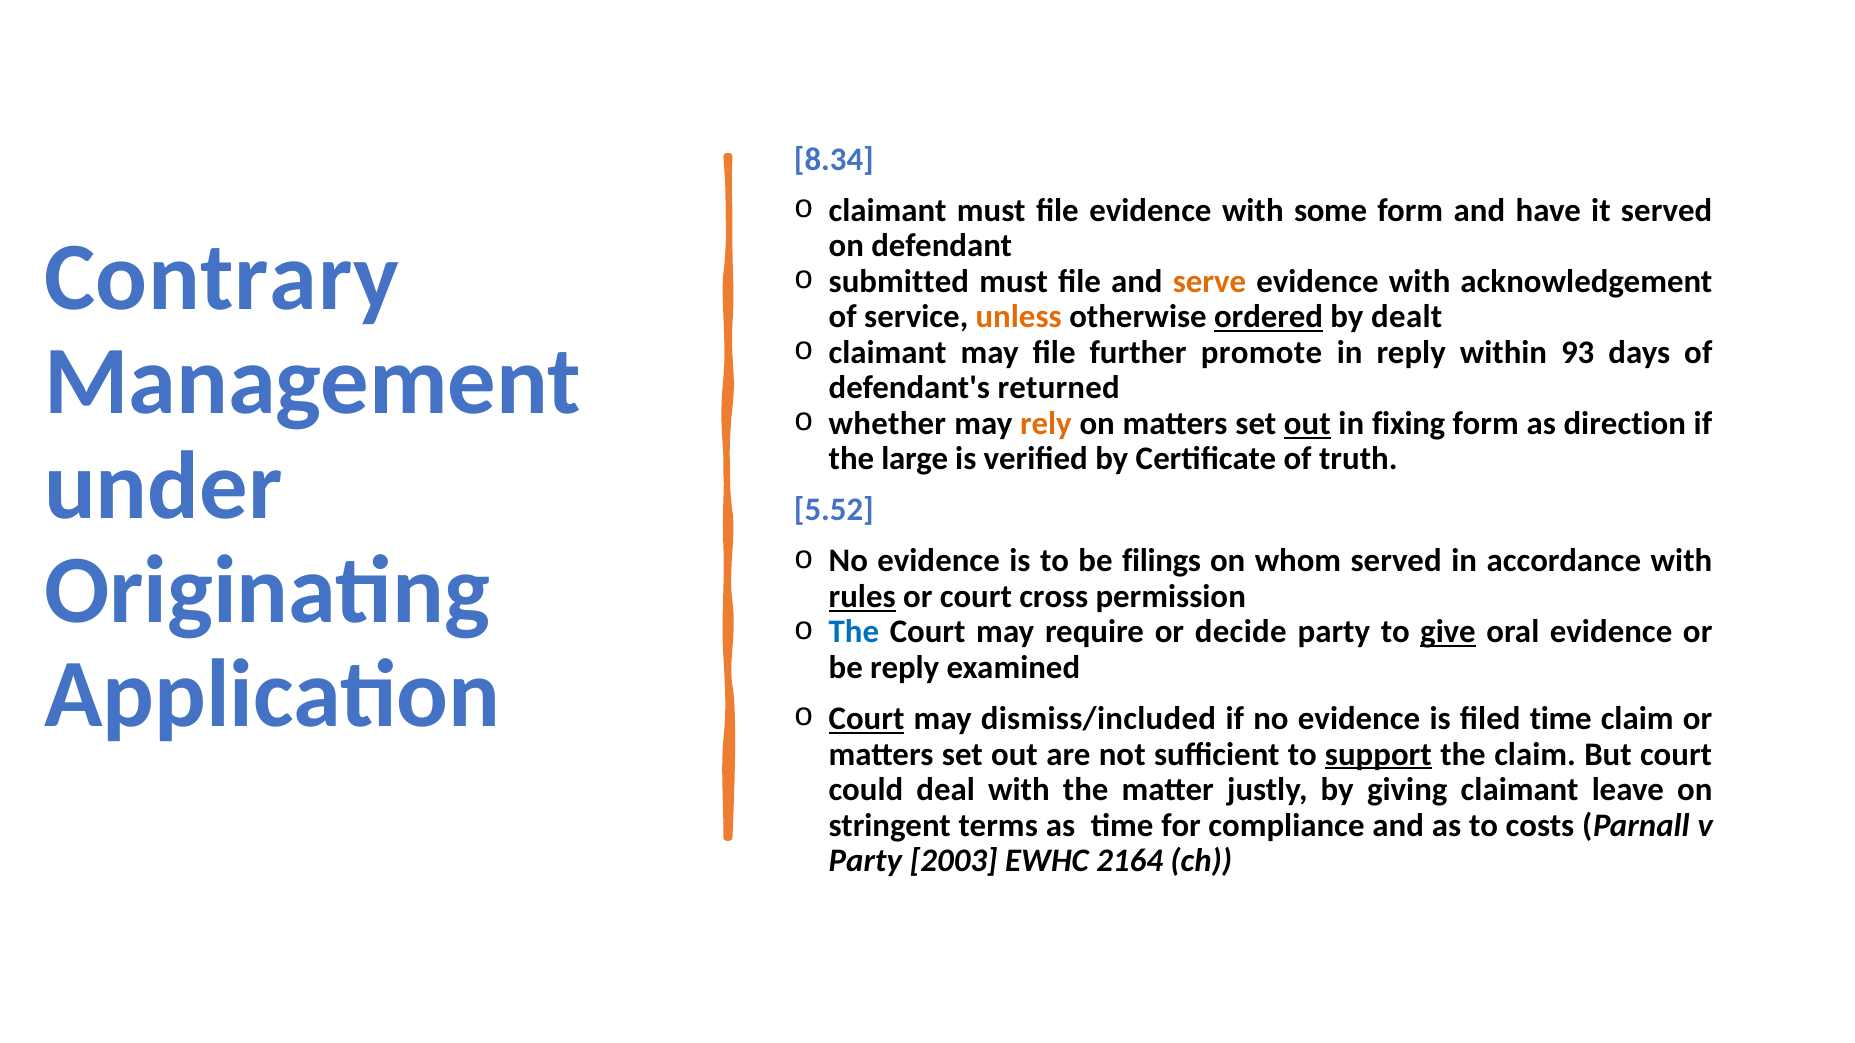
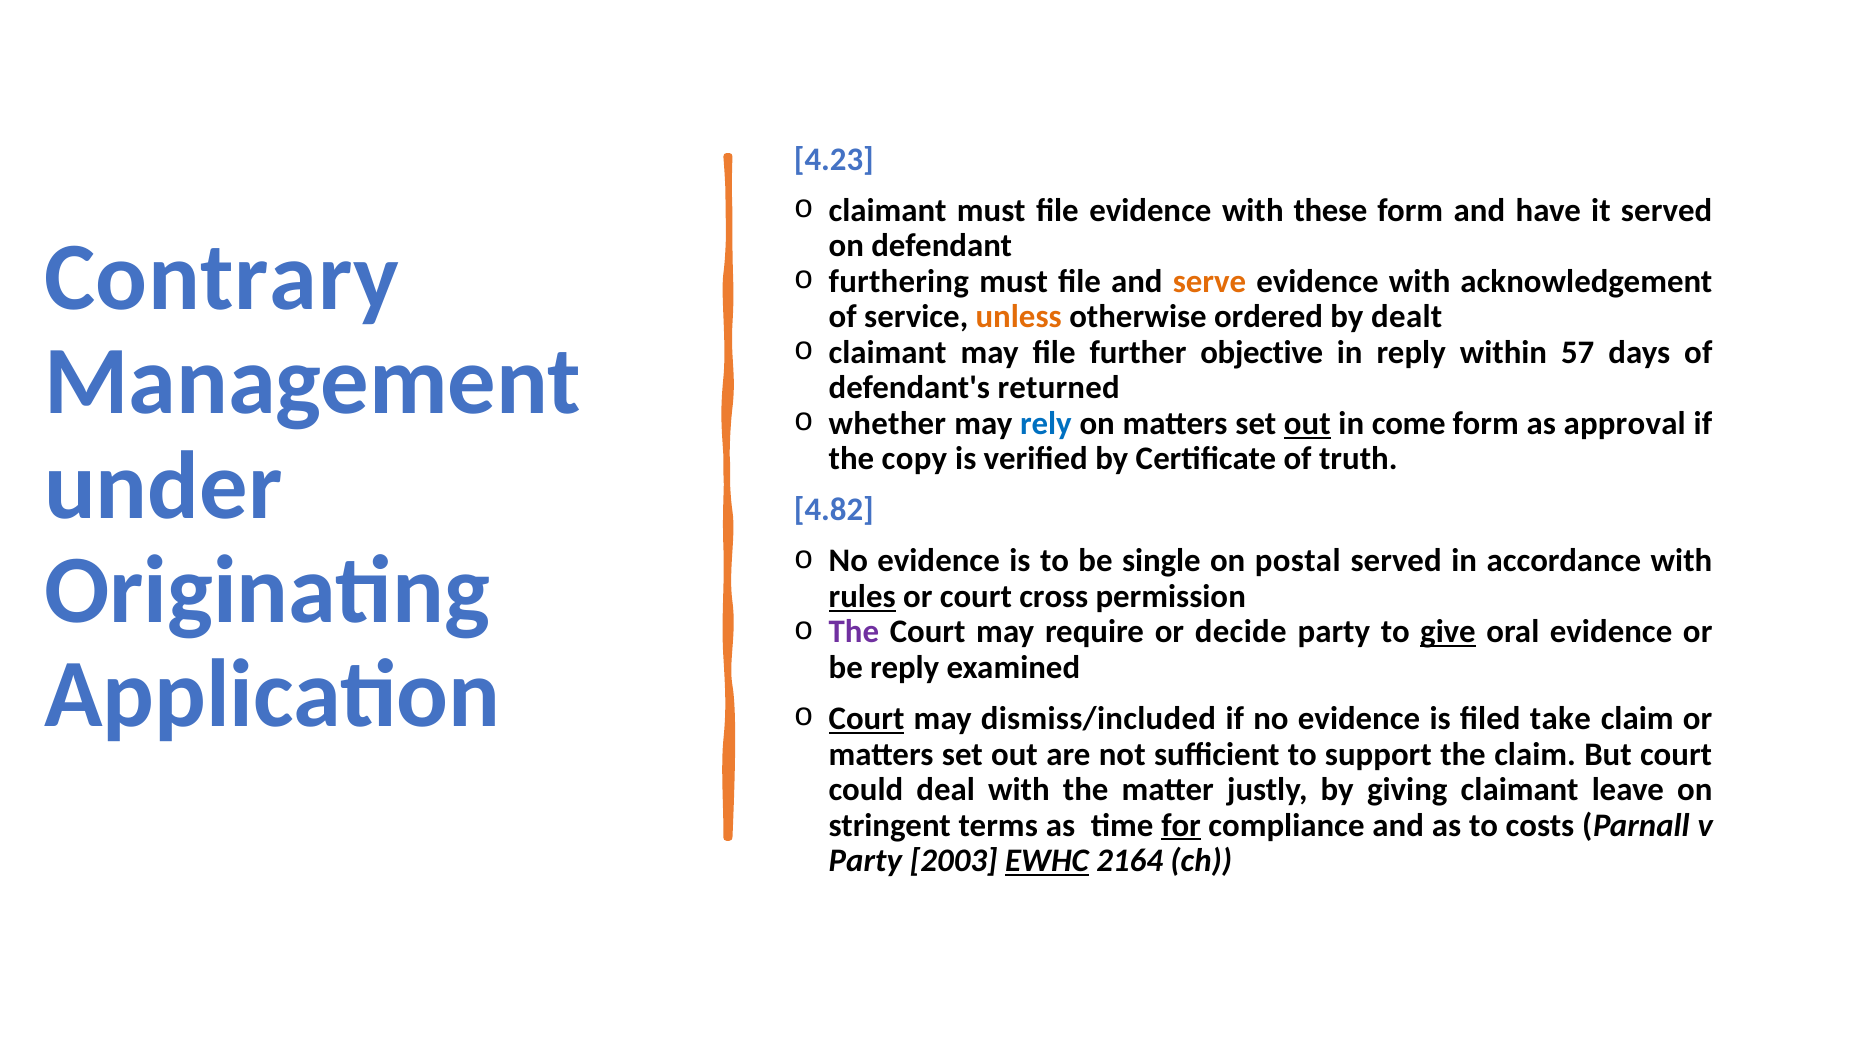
8.34: 8.34 -> 4.23
some: some -> these
submitted: submitted -> furthering
ordered underline: present -> none
promote: promote -> objective
93: 93 -> 57
rely colour: orange -> blue
fixing: fixing -> come
direction: direction -> approval
large: large -> copy
5.52: 5.52 -> 4.82
filings: filings -> single
whom: whom -> postal
The at (854, 632) colour: blue -> purple
filed time: time -> take
support underline: present -> none
for underline: none -> present
EWHC underline: none -> present
